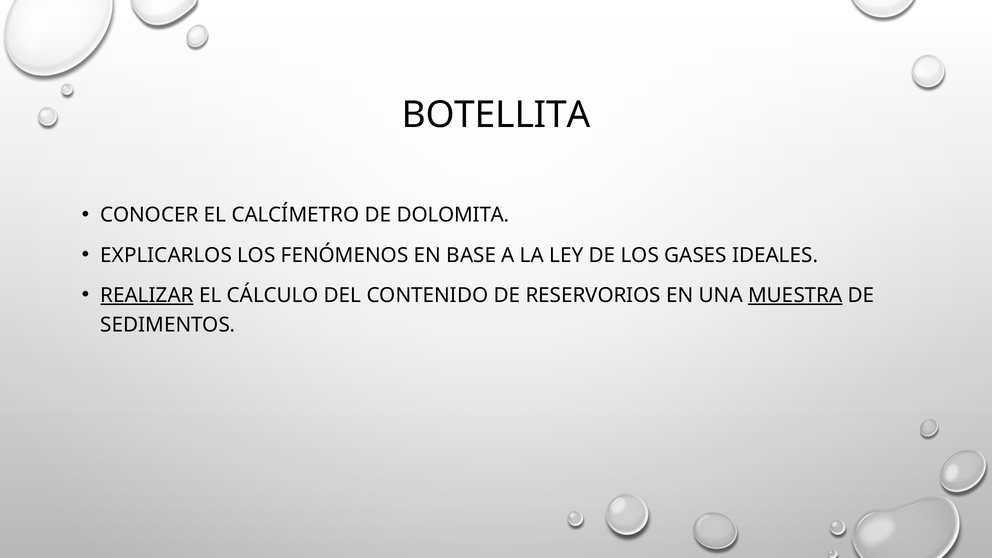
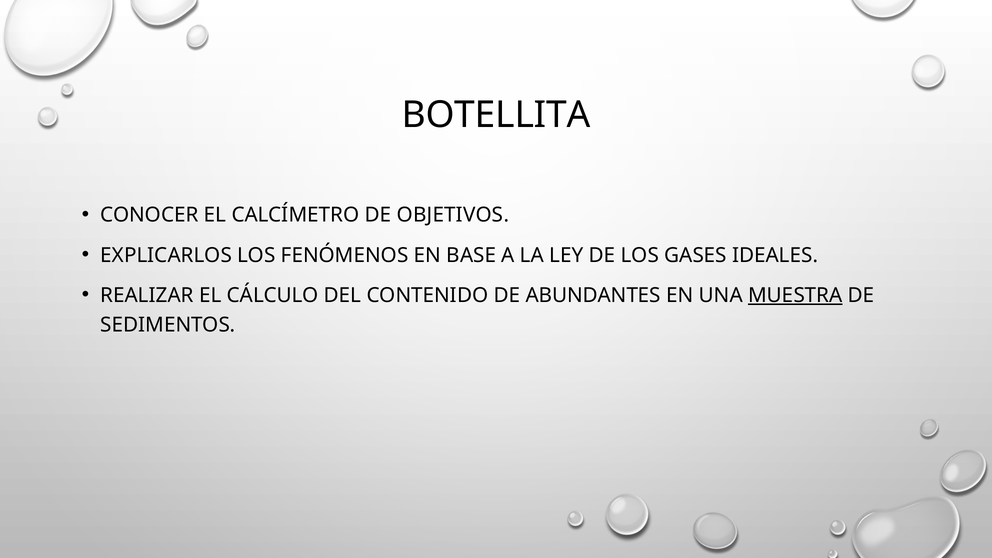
DOLOMITA: DOLOMITA -> OBJETIVOS
REALIZAR underline: present -> none
RESERVORIOS: RESERVORIOS -> ABUNDANTES
